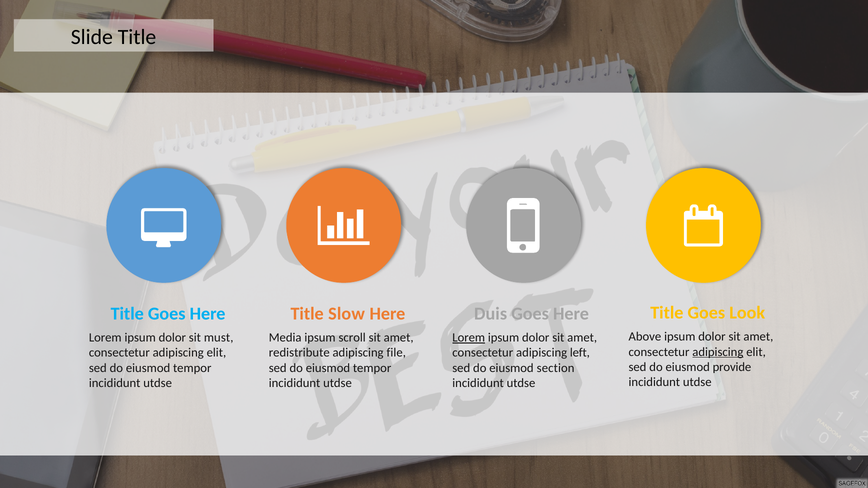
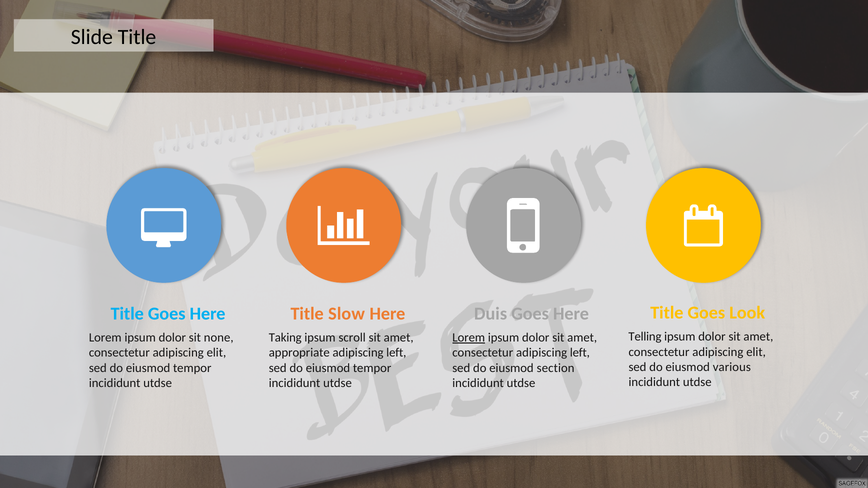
Above: Above -> Telling
must: must -> none
Media: Media -> Taking
adipiscing at (718, 352) underline: present -> none
redistribute: redistribute -> appropriate
file at (396, 353): file -> left
provide: provide -> various
